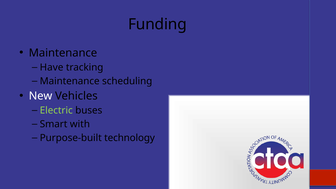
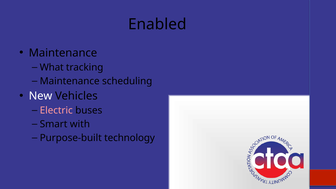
Funding: Funding -> Enabled
Have: Have -> What
Electric colour: light green -> pink
